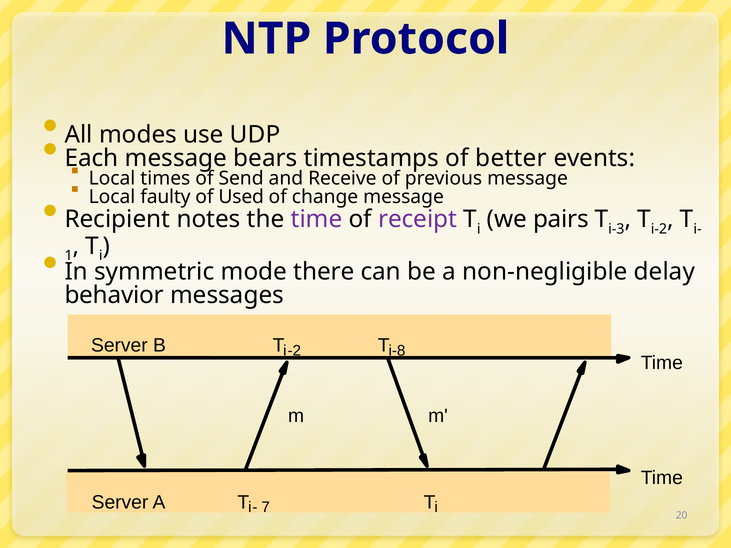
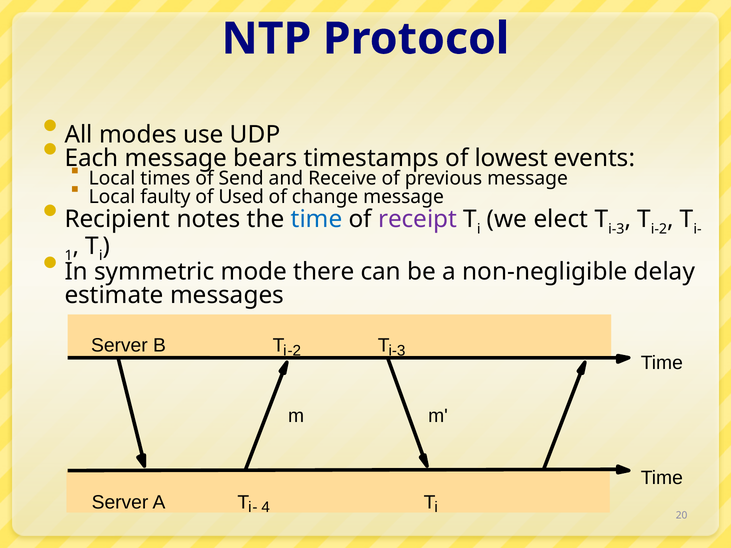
better: better -> lowest
time at (317, 219) colour: purple -> blue
pairs: pairs -> elect
behavior: behavior -> estimate
i-8 at (397, 351): i-8 -> i-3
7: 7 -> 4
